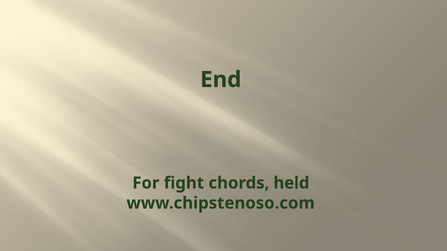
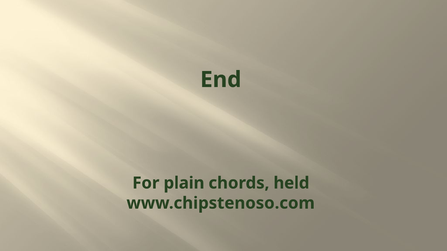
fight: fight -> plain
